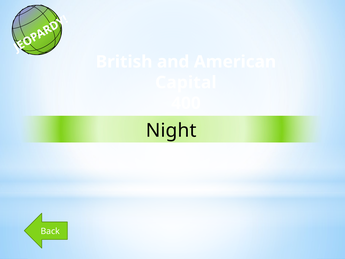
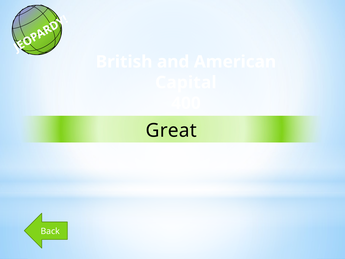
Night: Night -> Great
